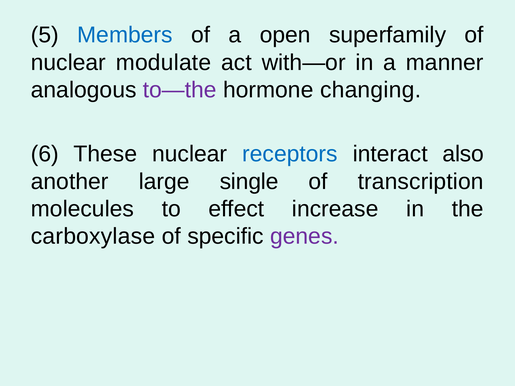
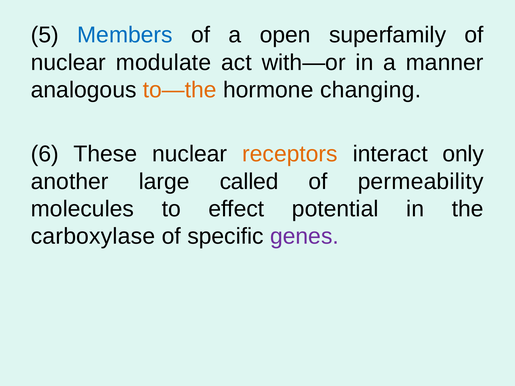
to—the colour: purple -> orange
receptors colour: blue -> orange
also: also -> only
single: single -> called
transcription: transcription -> permeability
increase: increase -> potential
